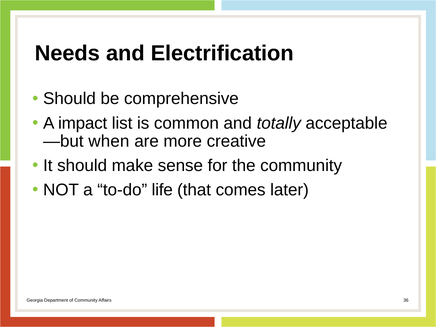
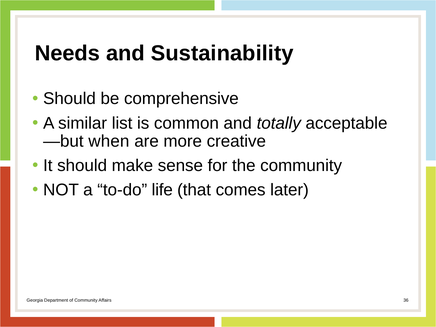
Electrification: Electrification -> Sustainability
impact: impact -> similar
